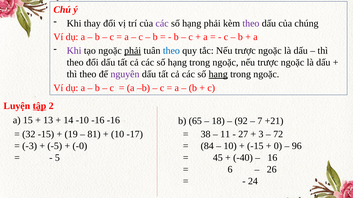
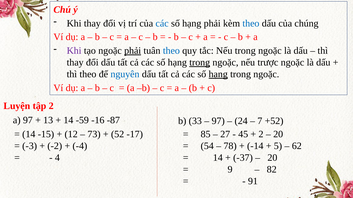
các at (162, 23) colour: purple -> blue
theo at (251, 23) colour: purple -> blue
tắc Nếu trược: trược -> trong
theo at (75, 63): theo -> thay
trong at (200, 63) underline: none -> present
nguyên colour: purple -> blue
tập underline: present -> none
a 15: 15 -> 97
-10: -10 -> -59
-16 -16: -16 -> -87
65: 65 -> 33
18 at (218, 121): 18 -> 97
92: 92 -> 24
+21: +21 -> +52
32 at (29, 134): 32 -> 14
19: 19 -> 12
81: 81 -> 73
10 at (118, 134): 10 -> 52
38: 38 -> 85
11: 11 -> 27
27: 27 -> 45
3 at (261, 134): 3 -> 2
72 at (278, 134): 72 -> 20
-5: -5 -> -2
-0: -0 -> -4
84: 84 -> 54
10 at (230, 146): 10 -> 78
-15 at (255, 146): -15 -> -14
0: 0 -> 5
96: 96 -> 62
5: 5 -> 4
45 at (218, 158): 45 -> 14
-40: -40 -> -37
16 at (272, 158): 16 -> 20
6: 6 -> 9
26: 26 -> 82
24: 24 -> 91
